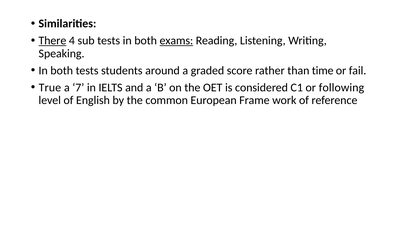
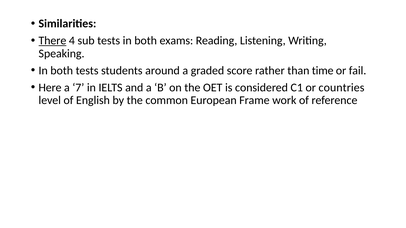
exams underline: present -> none
True: True -> Here
following: following -> countries
